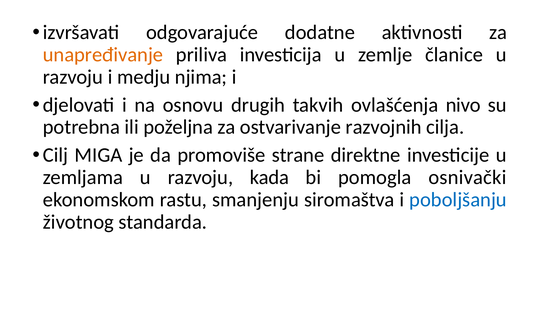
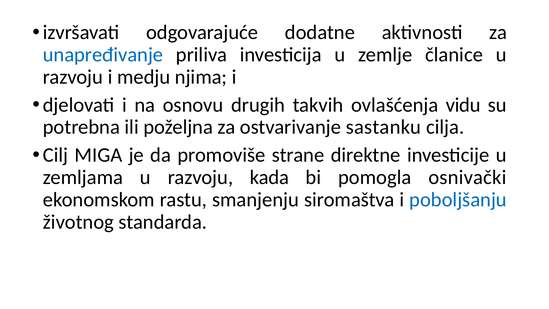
unapređivanje colour: orange -> blue
nivo: nivo -> vidu
razvojnih: razvojnih -> sastanku
